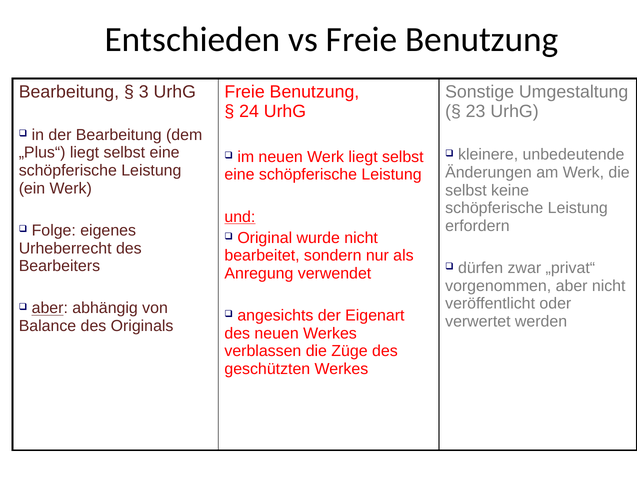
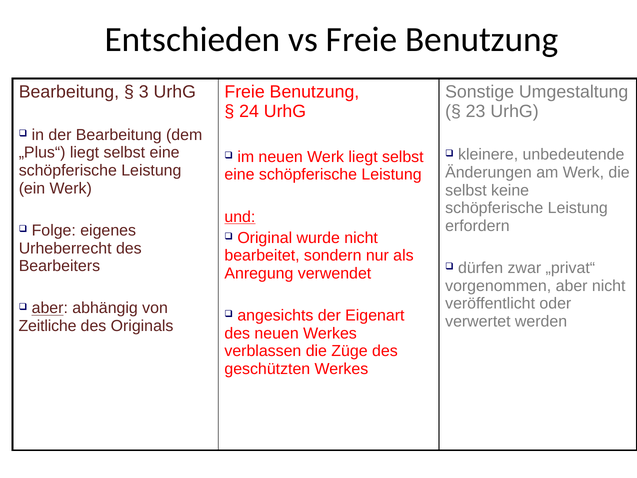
Balance: Balance -> Zeitliche
